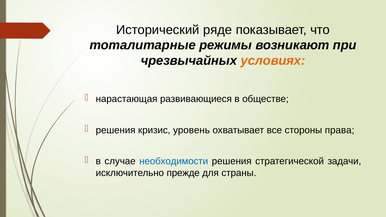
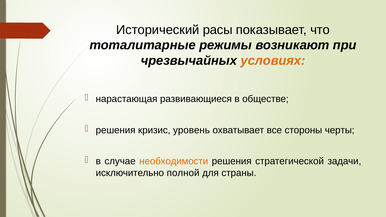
ряде: ряде -> расы
права: права -> черты
необходимости colour: blue -> orange
прежде: прежде -> полной
